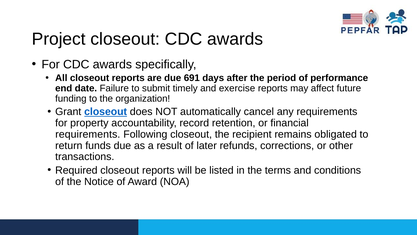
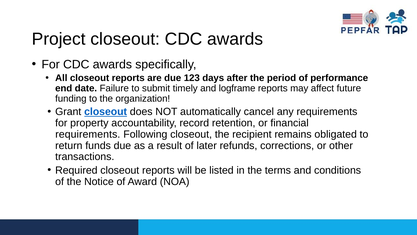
691: 691 -> 123
exercise: exercise -> logframe
